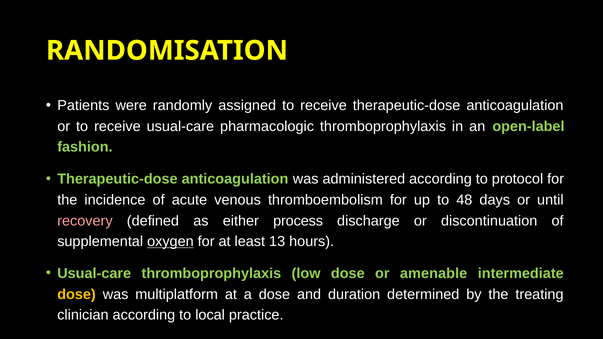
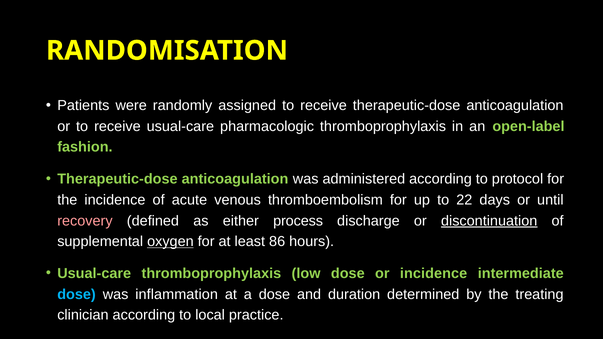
48: 48 -> 22
discontinuation underline: none -> present
13: 13 -> 86
or amenable: amenable -> incidence
dose at (77, 295) colour: yellow -> light blue
multiplatform: multiplatform -> inflammation
